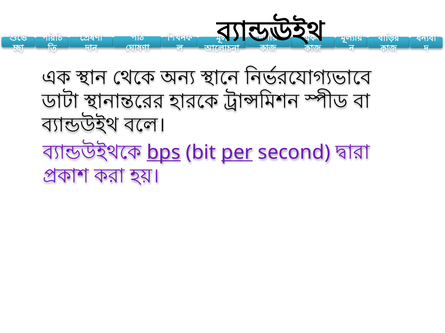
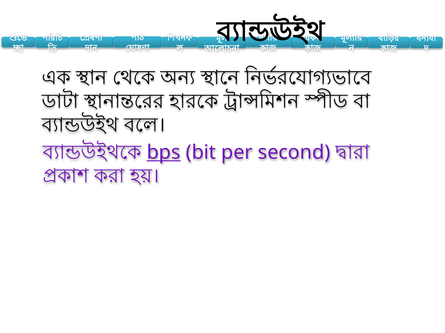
per underline: present -> none
